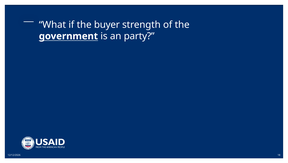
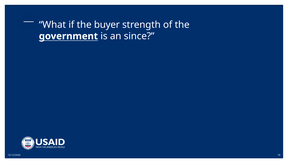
party: party -> since
